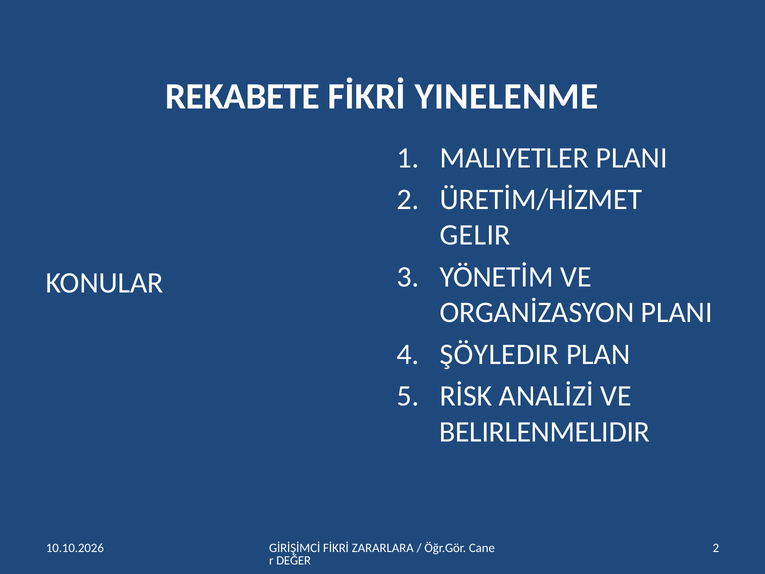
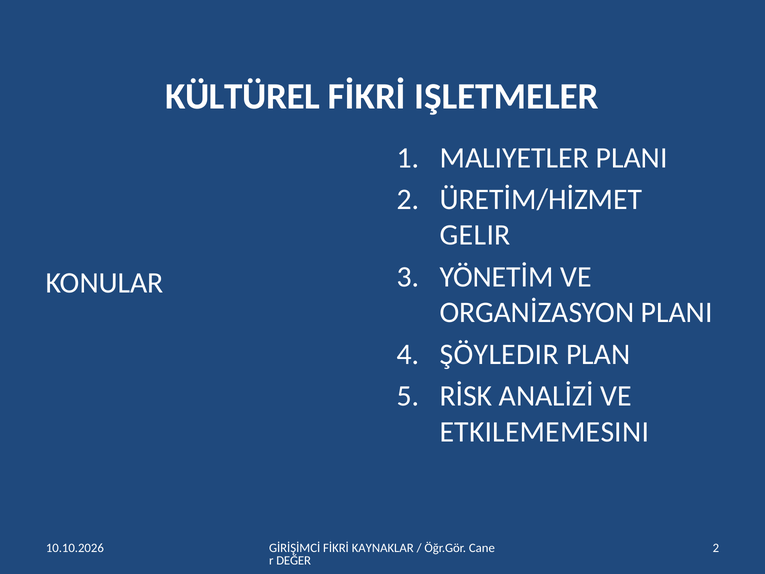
REKABETE: REKABETE -> KÜLTÜREL
YINELENME: YINELENME -> IŞLETMELER
BELIRLENMELIDIR: BELIRLENMELIDIR -> ETKILEMEMESINI
ZARARLARA: ZARARLARA -> KAYNAKLAR
